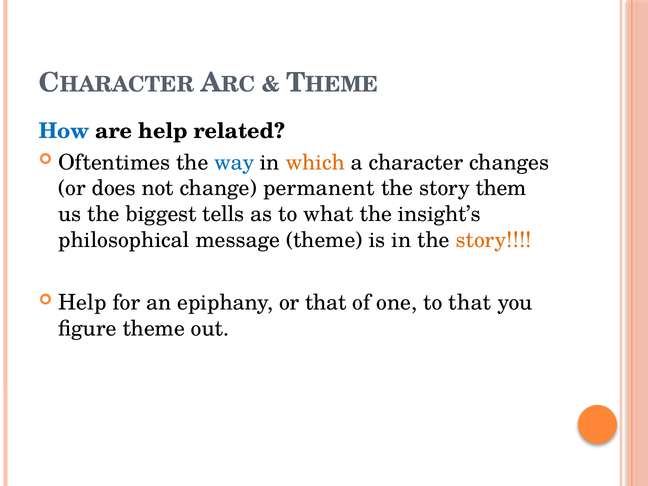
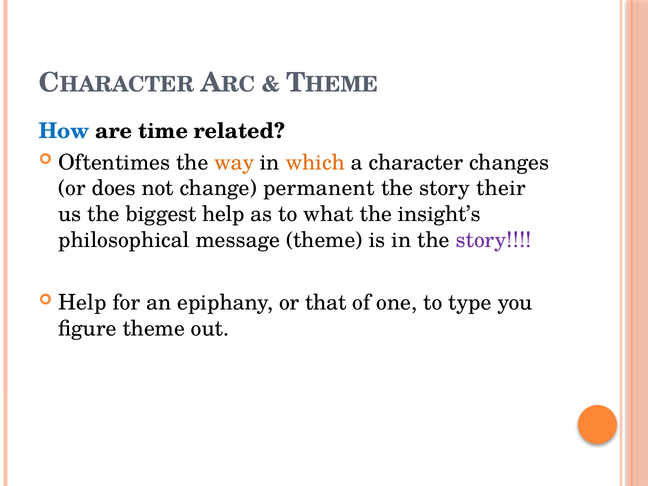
are help: help -> time
way colour: blue -> orange
them: them -> their
biggest tells: tells -> help
story at (494, 240) colour: orange -> purple
to that: that -> type
